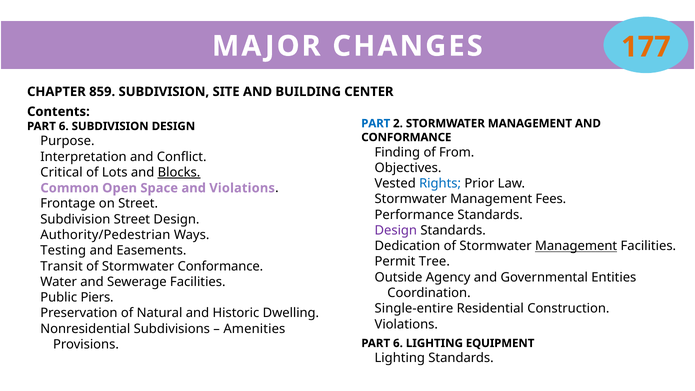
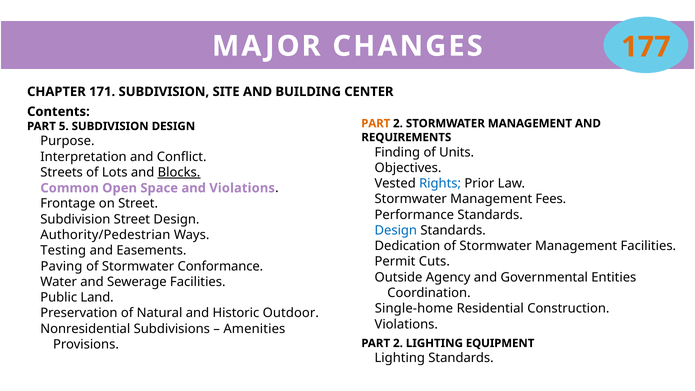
859: 859 -> 171
PART at (376, 123) colour: blue -> orange
6 at (64, 126): 6 -> 5
CONFORMANCE at (406, 137): CONFORMANCE -> REQUIREMENTS
From: From -> Units
Critical: Critical -> Streets
Design at (396, 230) colour: purple -> blue
Management at (576, 246) underline: present -> none
Tree: Tree -> Cuts
Transit: Transit -> Paving
Piers: Piers -> Land
Single-entire: Single-entire -> Single-home
Dwelling: Dwelling -> Outdoor
6 at (398, 343): 6 -> 2
